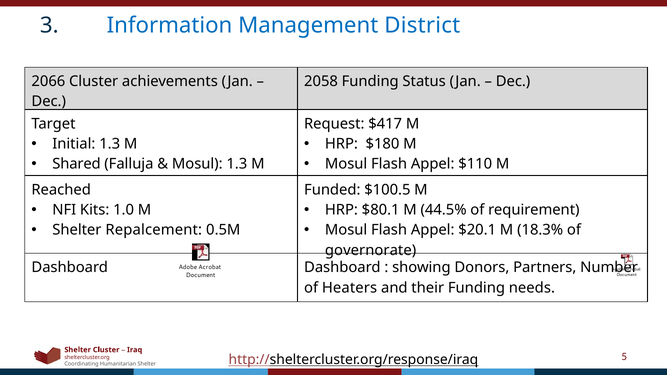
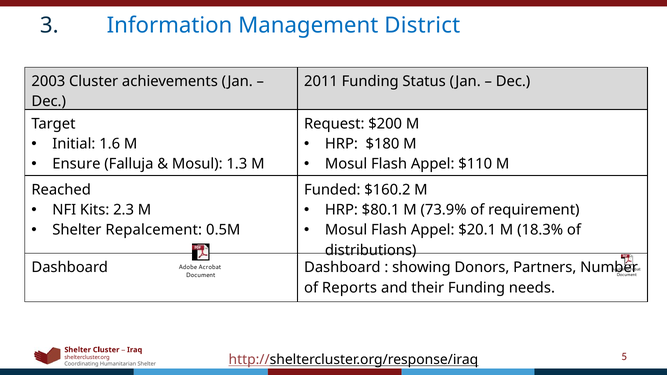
2066: 2066 -> 2003
2058: 2058 -> 2011
$417: $417 -> $200
Initial 1.3: 1.3 -> 1.6
Shared: Shared -> Ensure
$100.5: $100.5 -> $160.2
1.0: 1.0 -> 2.3
44.5%: 44.5% -> 73.9%
governorate: governorate -> distributions
Heaters: Heaters -> Reports
